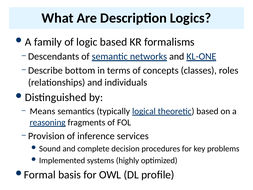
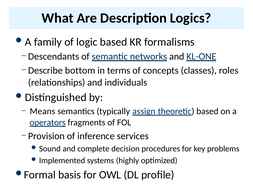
logical: logical -> assign
reasoning: reasoning -> operators
